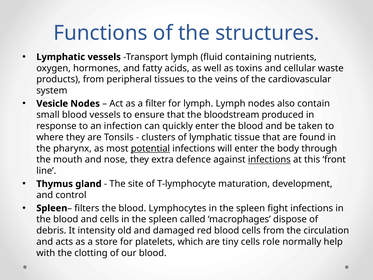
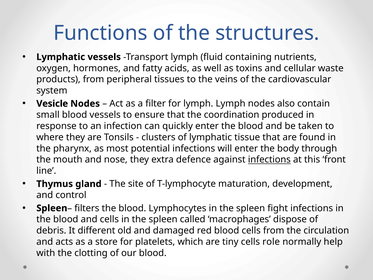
bloodstream: bloodstream -> coordination
potential underline: present -> none
intensity: intensity -> different
